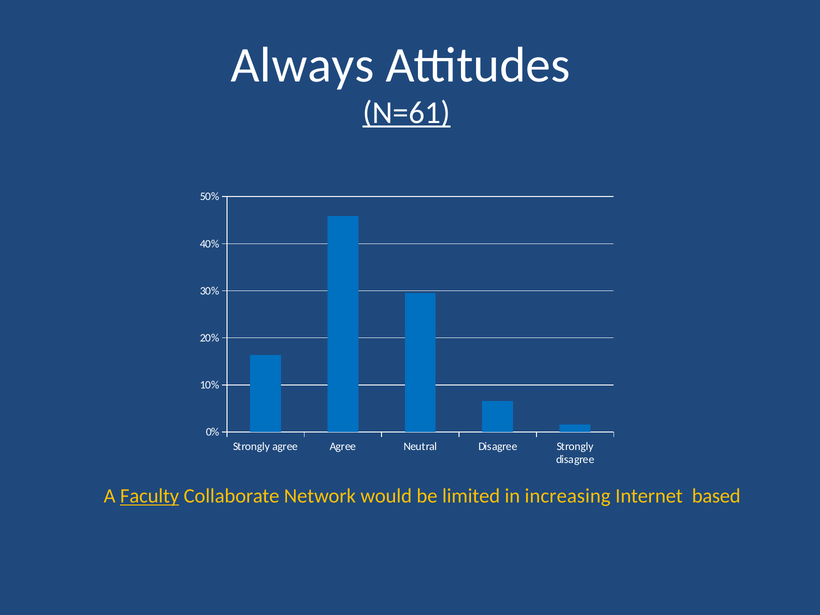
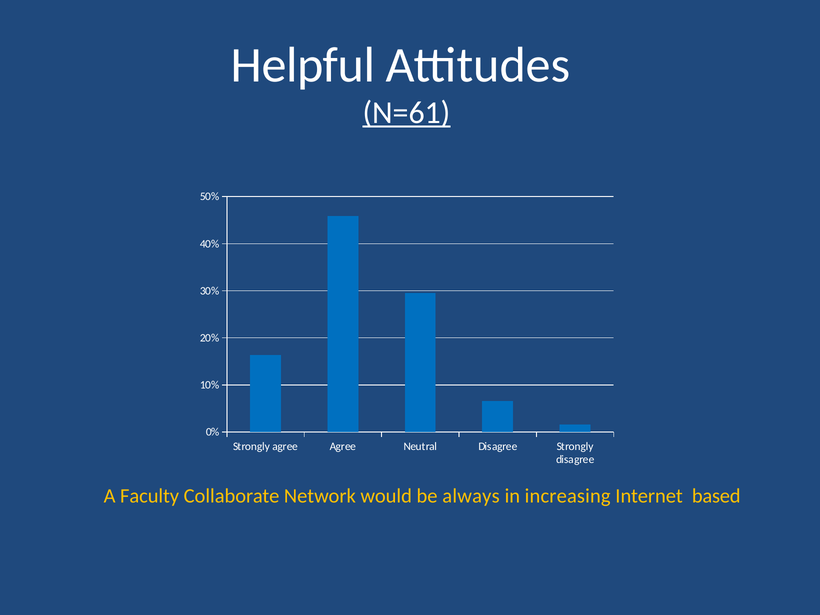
Always: Always -> Helpful
Faculty underline: present -> none
limited: limited -> always
